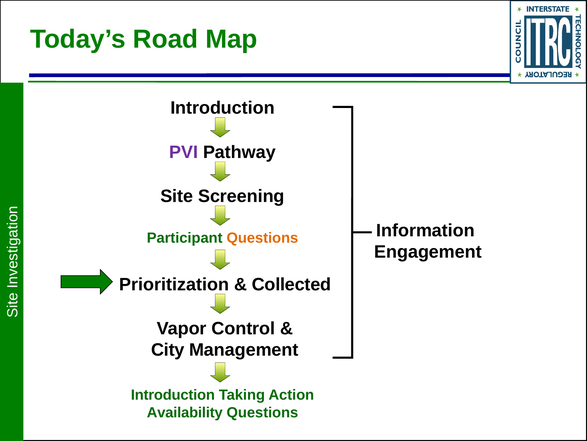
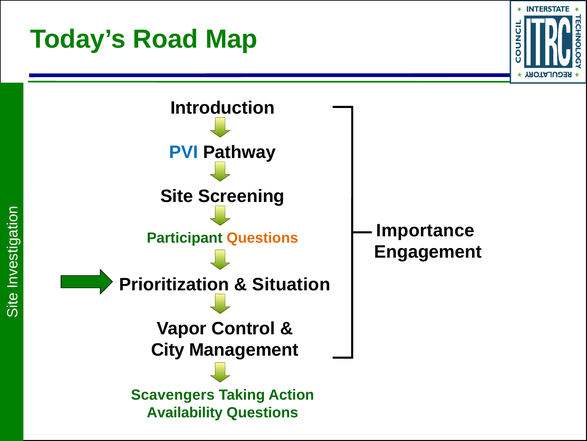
PVI colour: purple -> blue
Information: Information -> Importance
Collected: Collected -> Situation
Introduction at (173, 394): Introduction -> Scavengers
